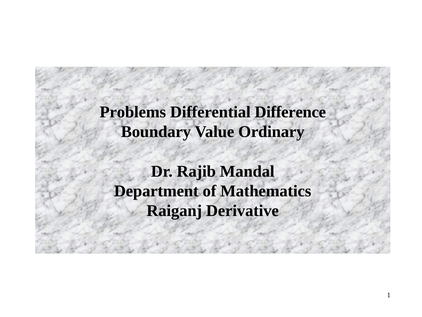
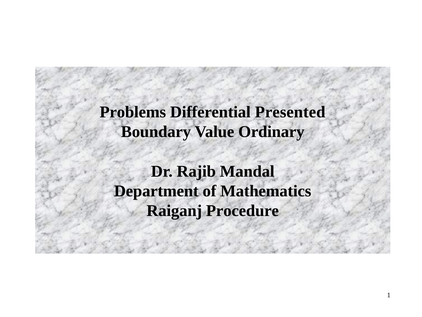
Difference: Difference -> Presented
Derivative: Derivative -> Procedure
